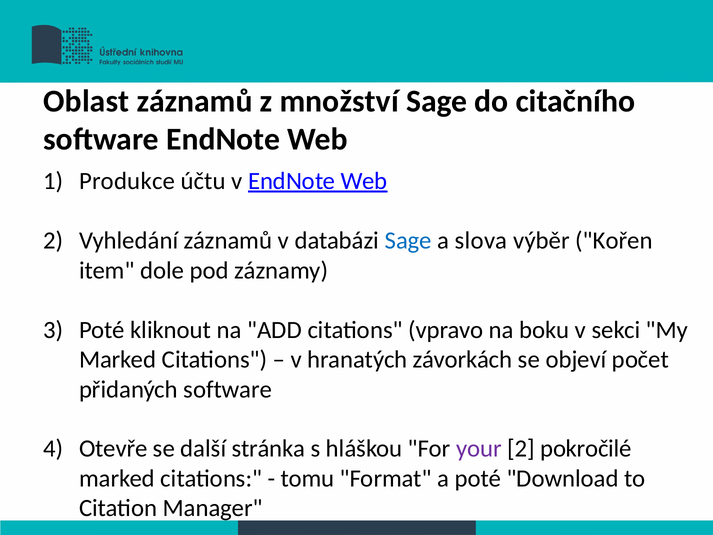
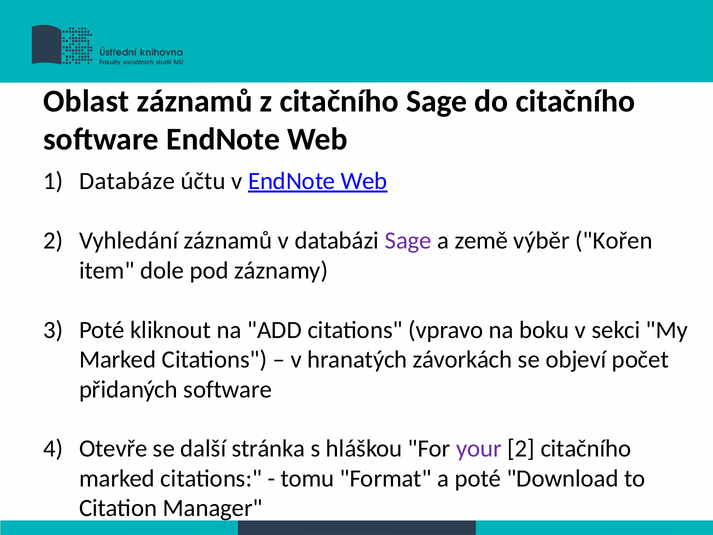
z množství: množství -> citačního
Produkce: Produkce -> Databáze
Sage at (408, 241) colour: blue -> purple
slova: slova -> země
2 pokročilé: pokročilé -> citačního
